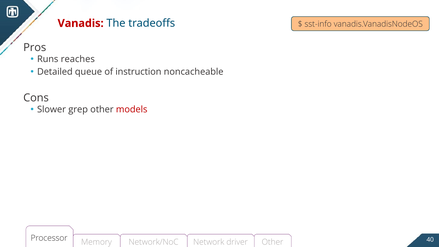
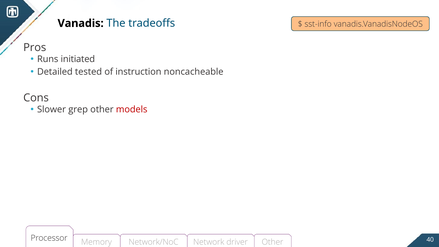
Vanadis colour: red -> black
reaches: reaches -> initiated
queue: queue -> tested
